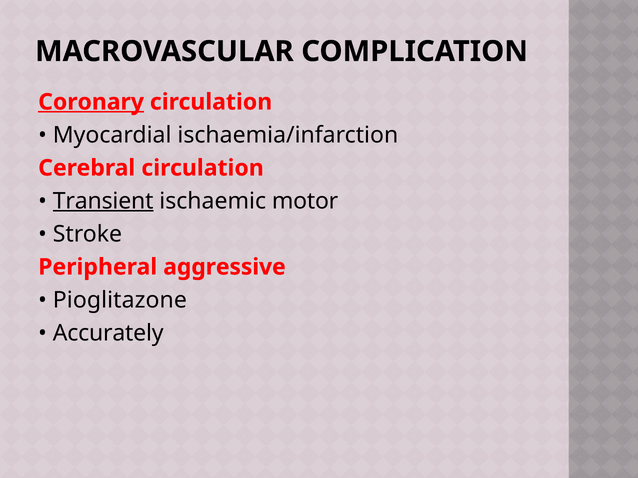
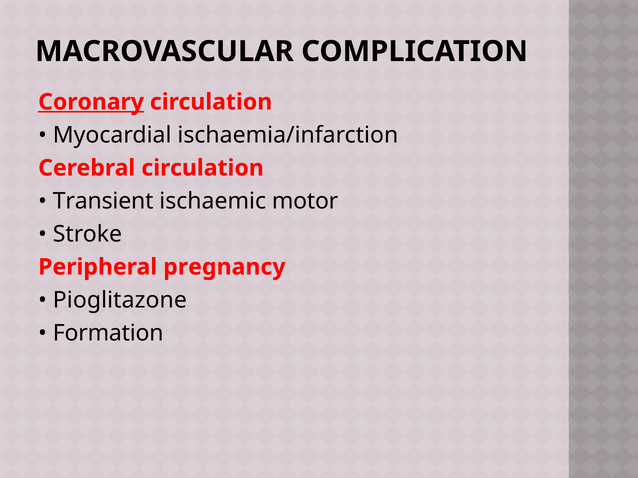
Transient underline: present -> none
aggressive: aggressive -> pregnancy
Accurately: Accurately -> Formation
